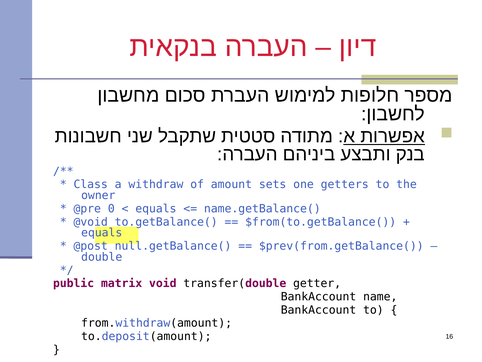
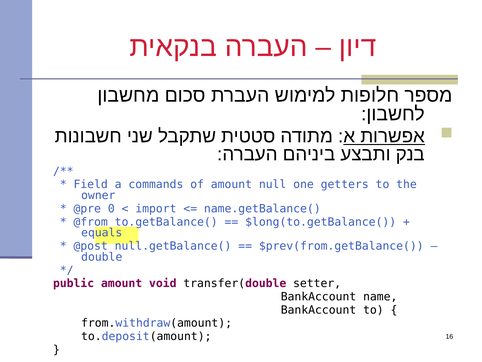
Class: Class -> Field
withdraw: withdraw -> commands
sets: sets -> null
equals at (156, 208): equals -> import
@void: @void -> @from
$from(to.getBalance(: $from(to.getBalance( -> $long(to.getBalance(
public matrix: matrix -> amount
getter: getter -> setter
